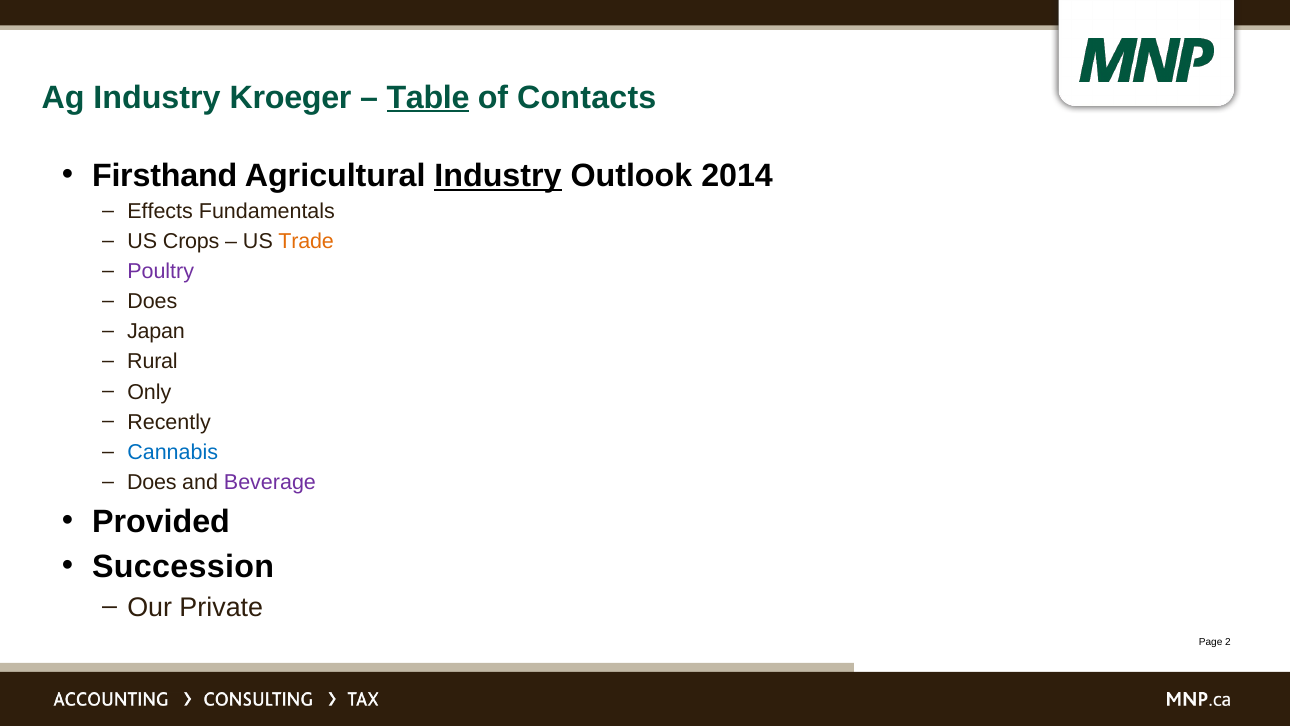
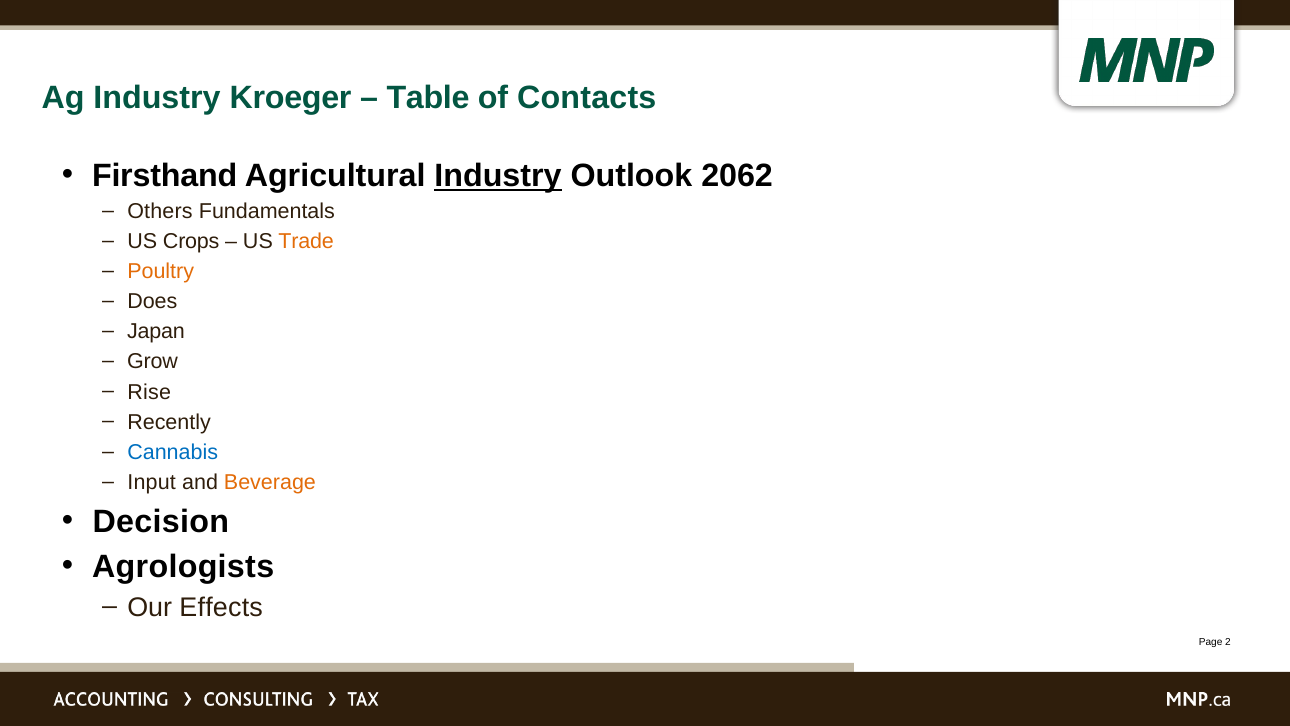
Table underline: present -> none
2014: 2014 -> 2062
Effects: Effects -> Others
Poultry colour: purple -> orange
Rural: Rural -> Grow
Only: Only -> Rise
Does at (152, 482): Does -> Input
Beverage colour: purple -> orange
Provided: Provided -> Decision
Succession: Succession -> Agrologists
Private: Private -> Effects
